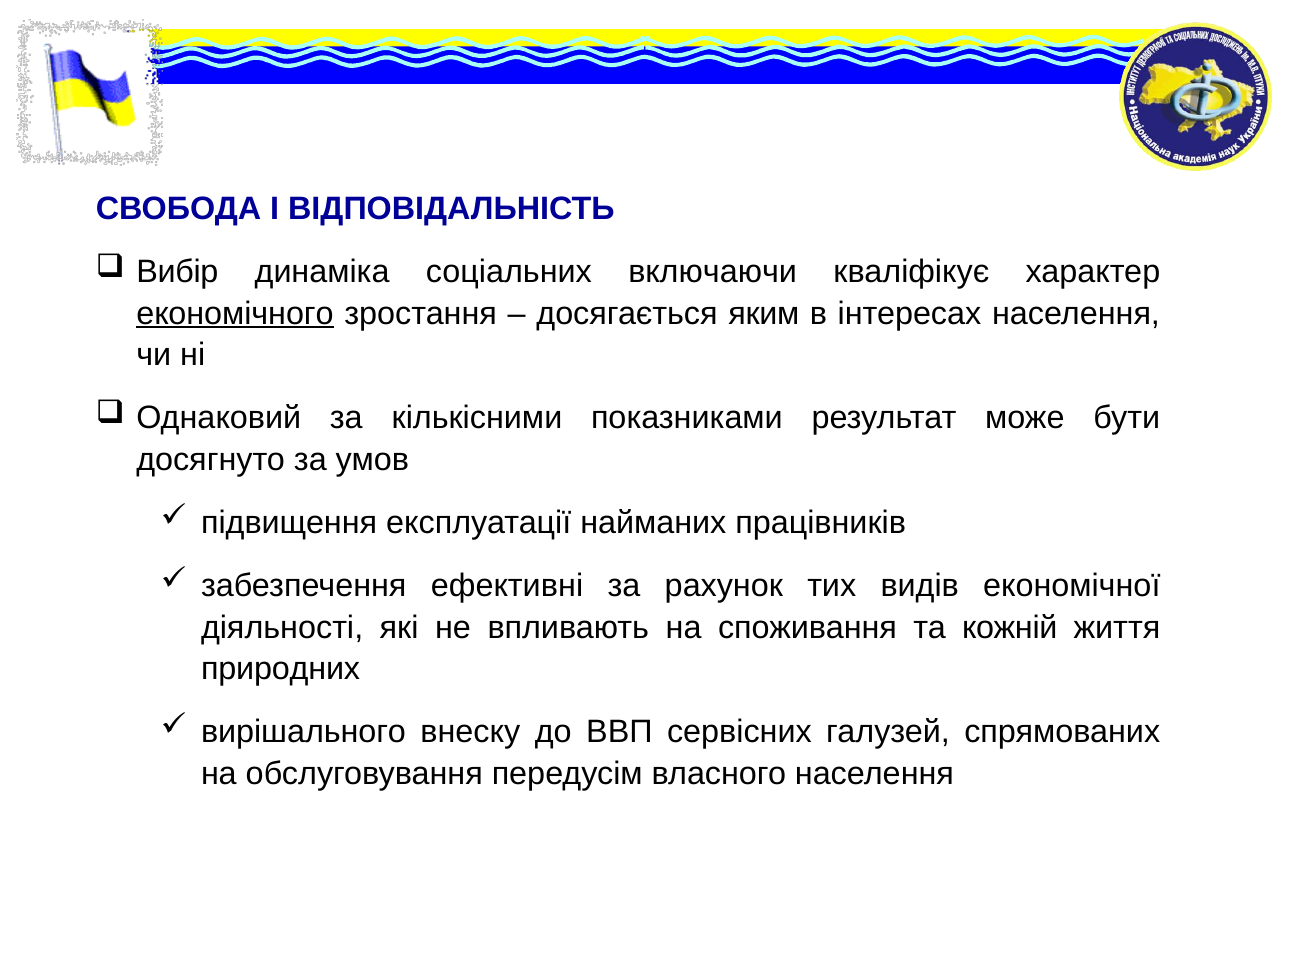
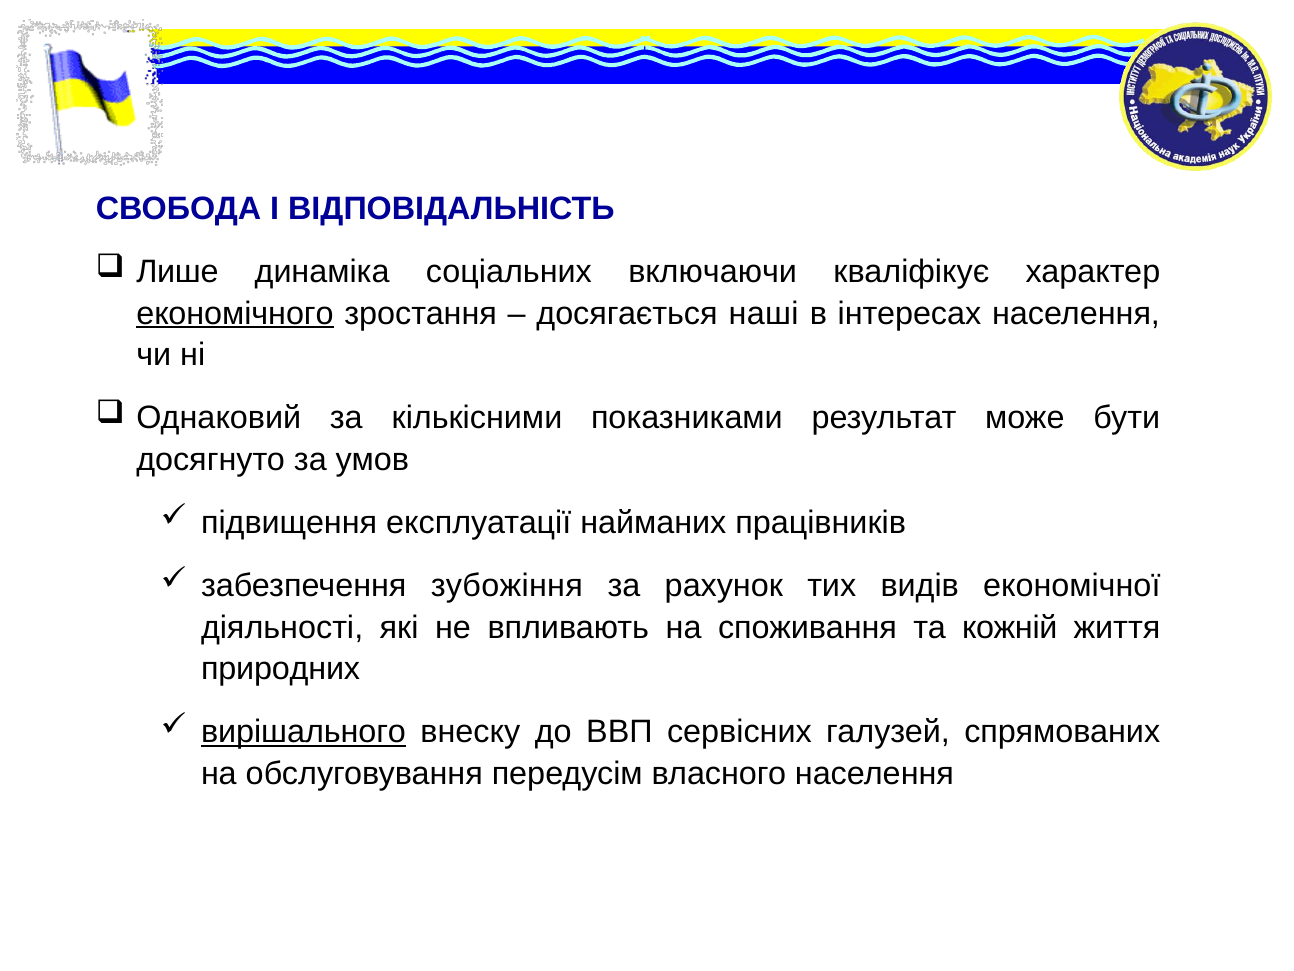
Вибір: Вибір -> Лише
яким: яким -> наші
ефективні: ефективні -> зубожіння
вирішального underline: none -> present
